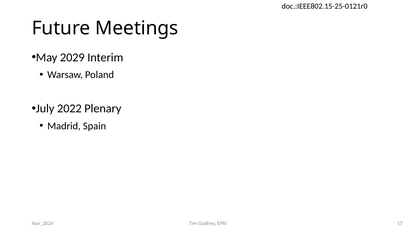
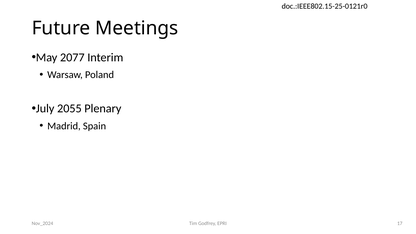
2029: 2029 -> 2077
2022: 2022 -> 2055
